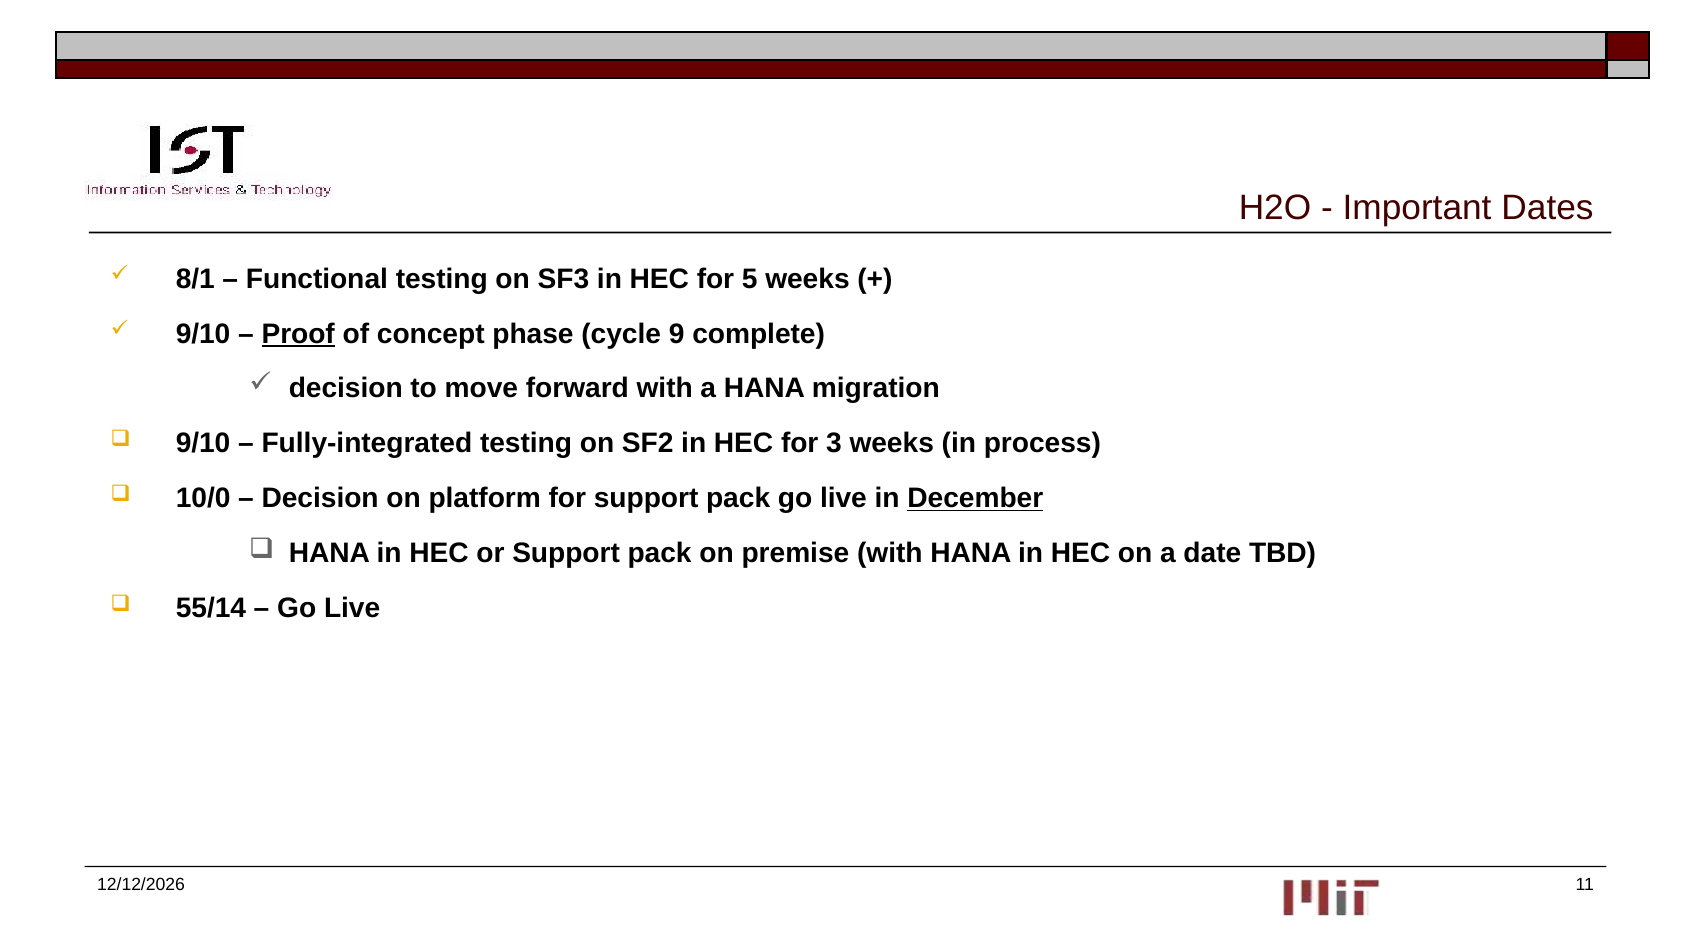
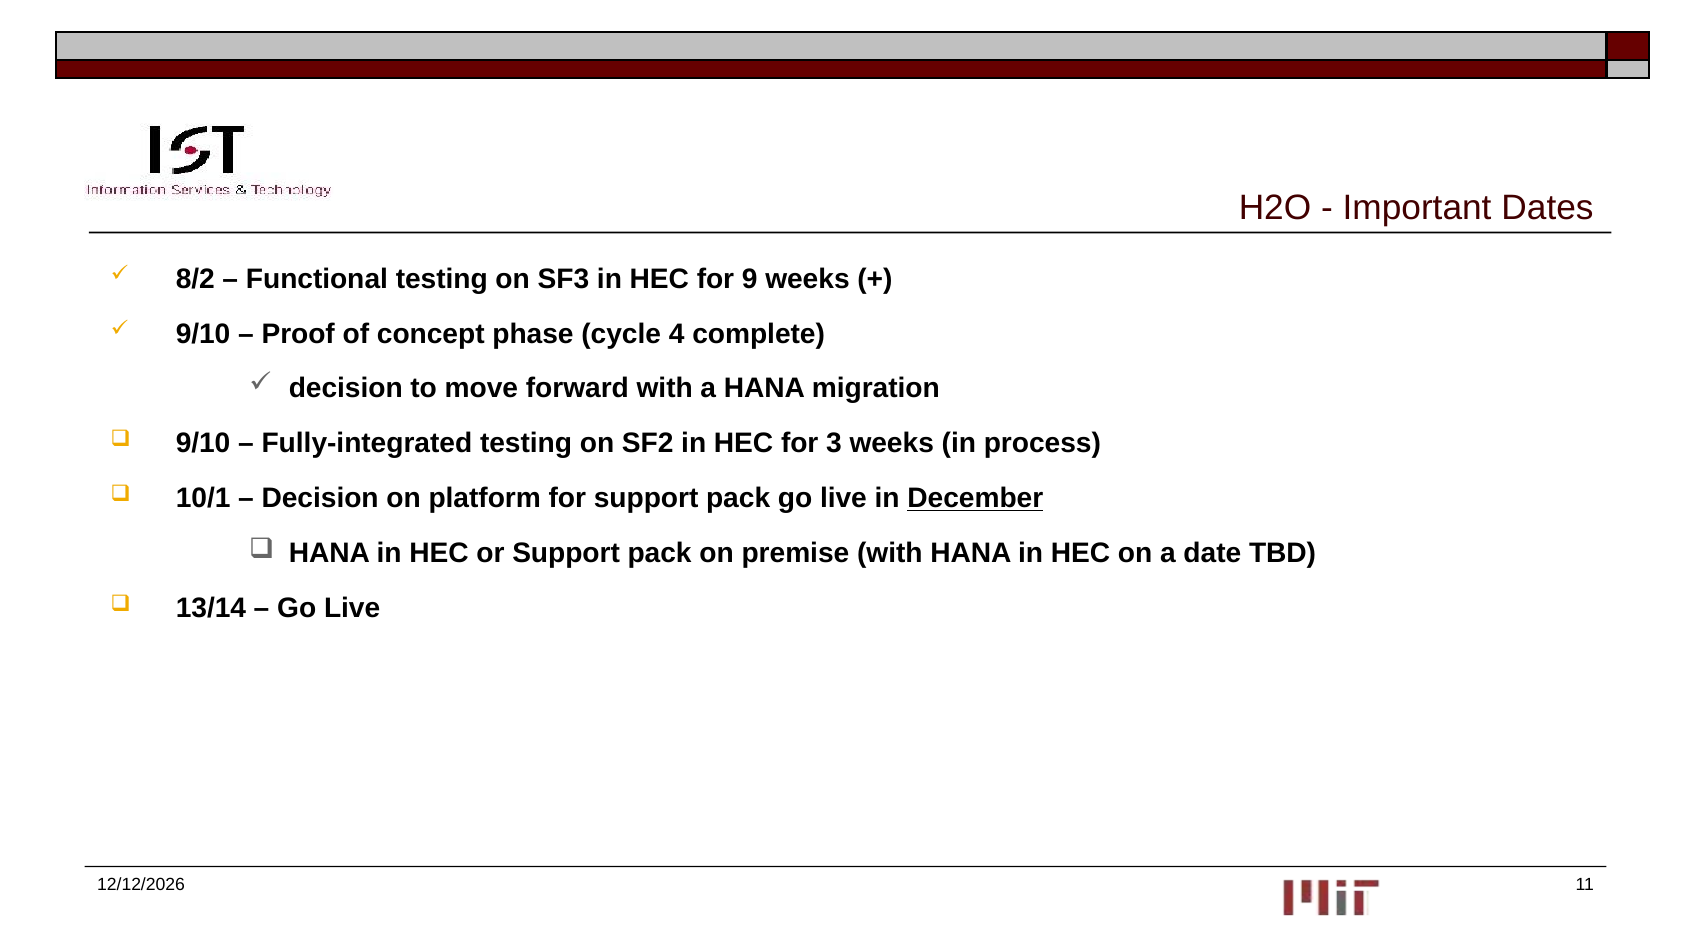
8/1: 8/1 -> 8/2
5: 5 -> 9
Proof underline: present -> none
9: 9 -> 4
10/0: 10/0 -> 10/1
55/14: 55/14 -> 13/14
